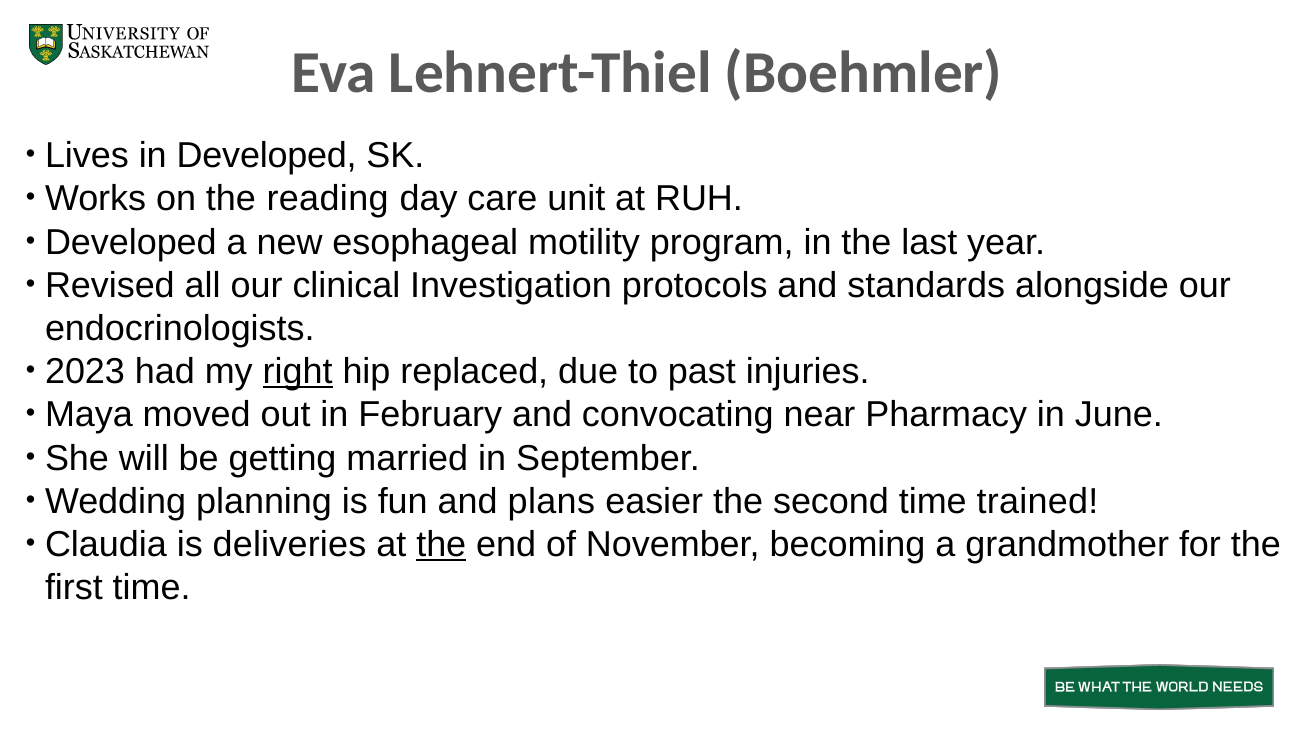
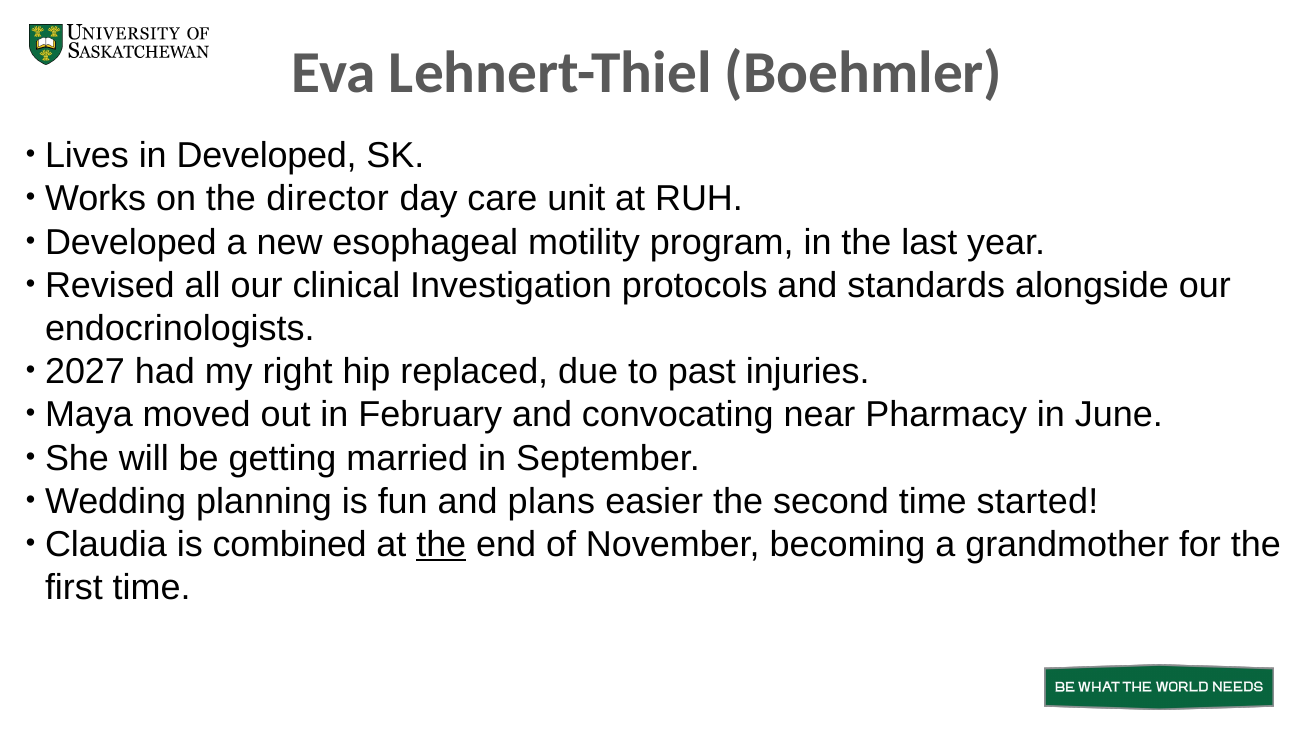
reading: reading -> director
2023: 2023 -> 2027
right underline: present -> none
trained: trained -> started
deliveries: deliveries -> combined
